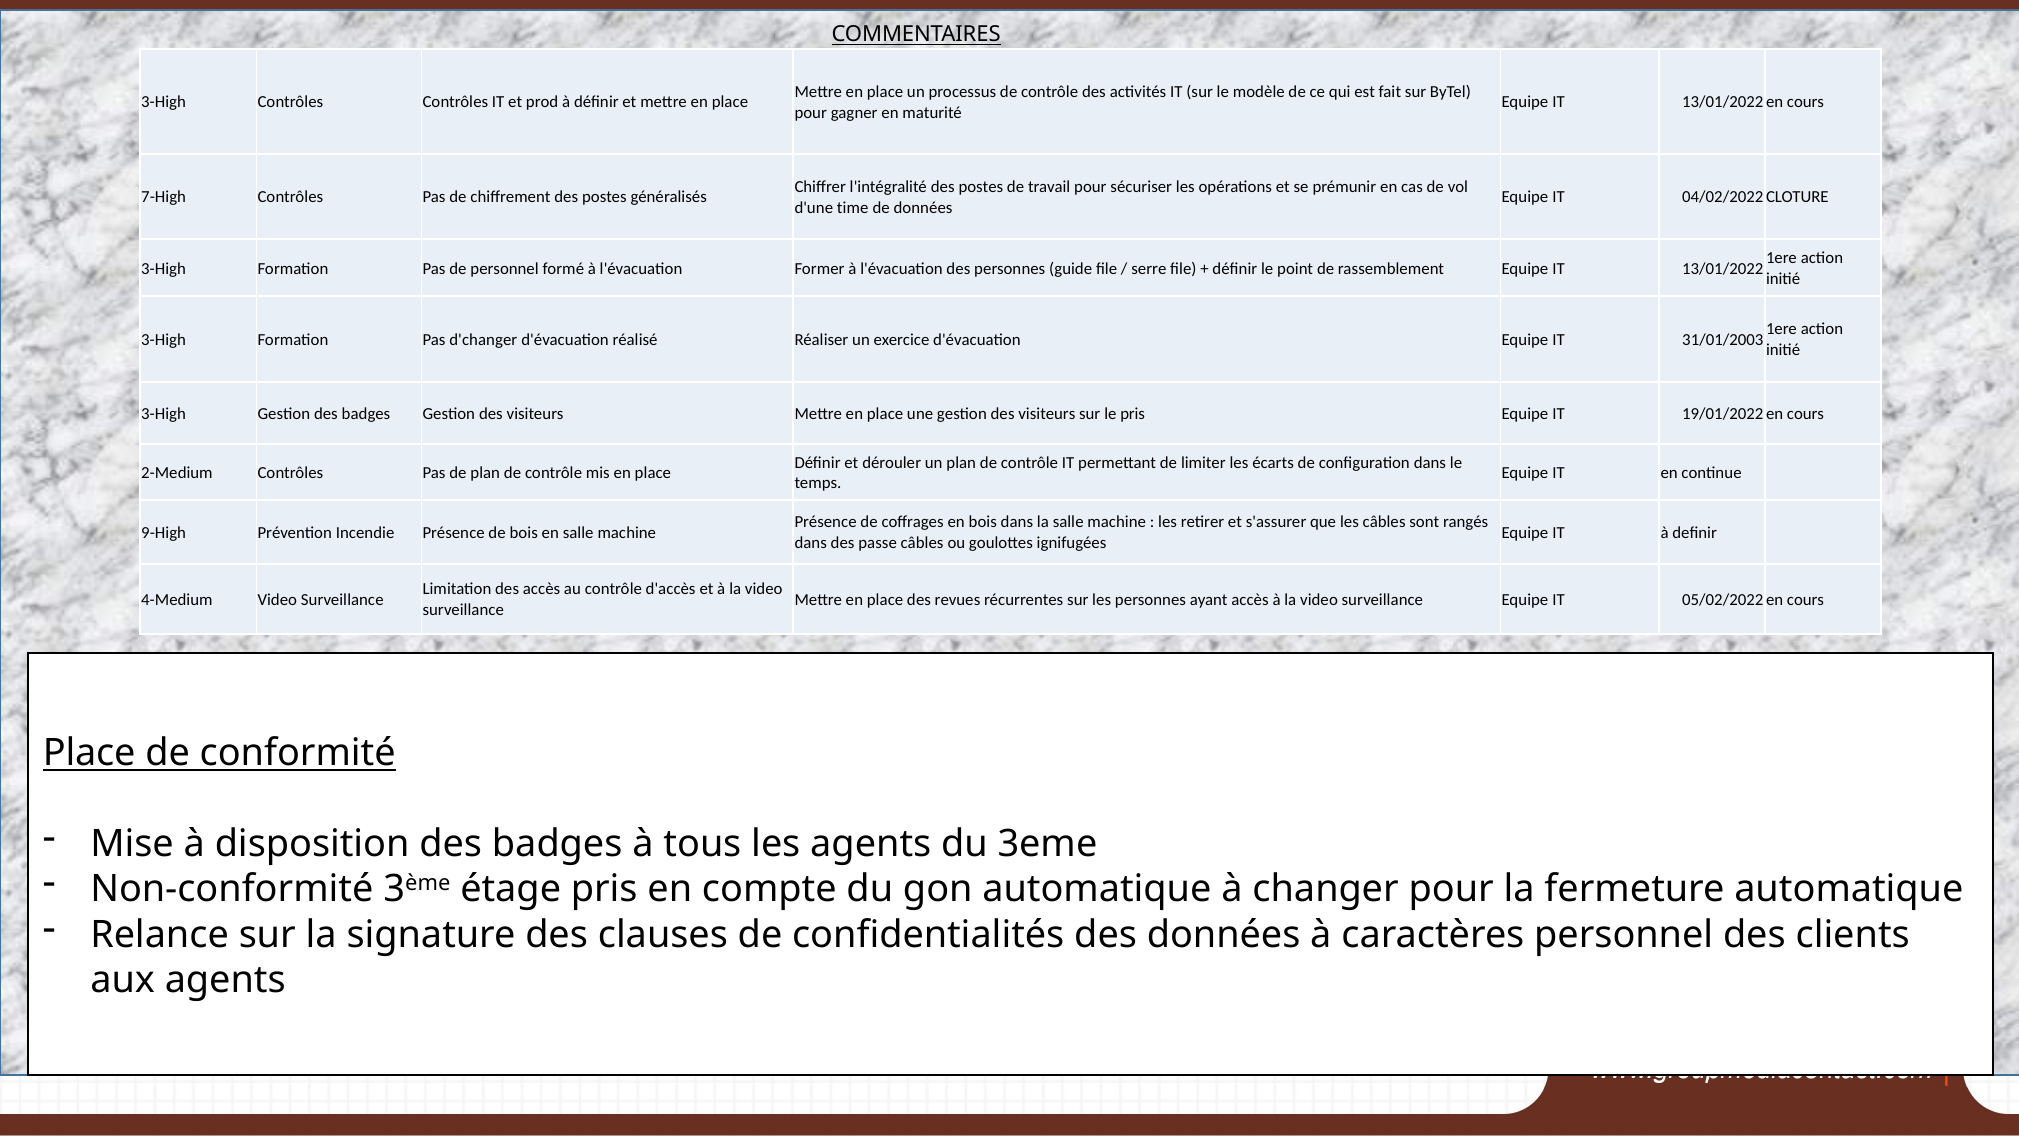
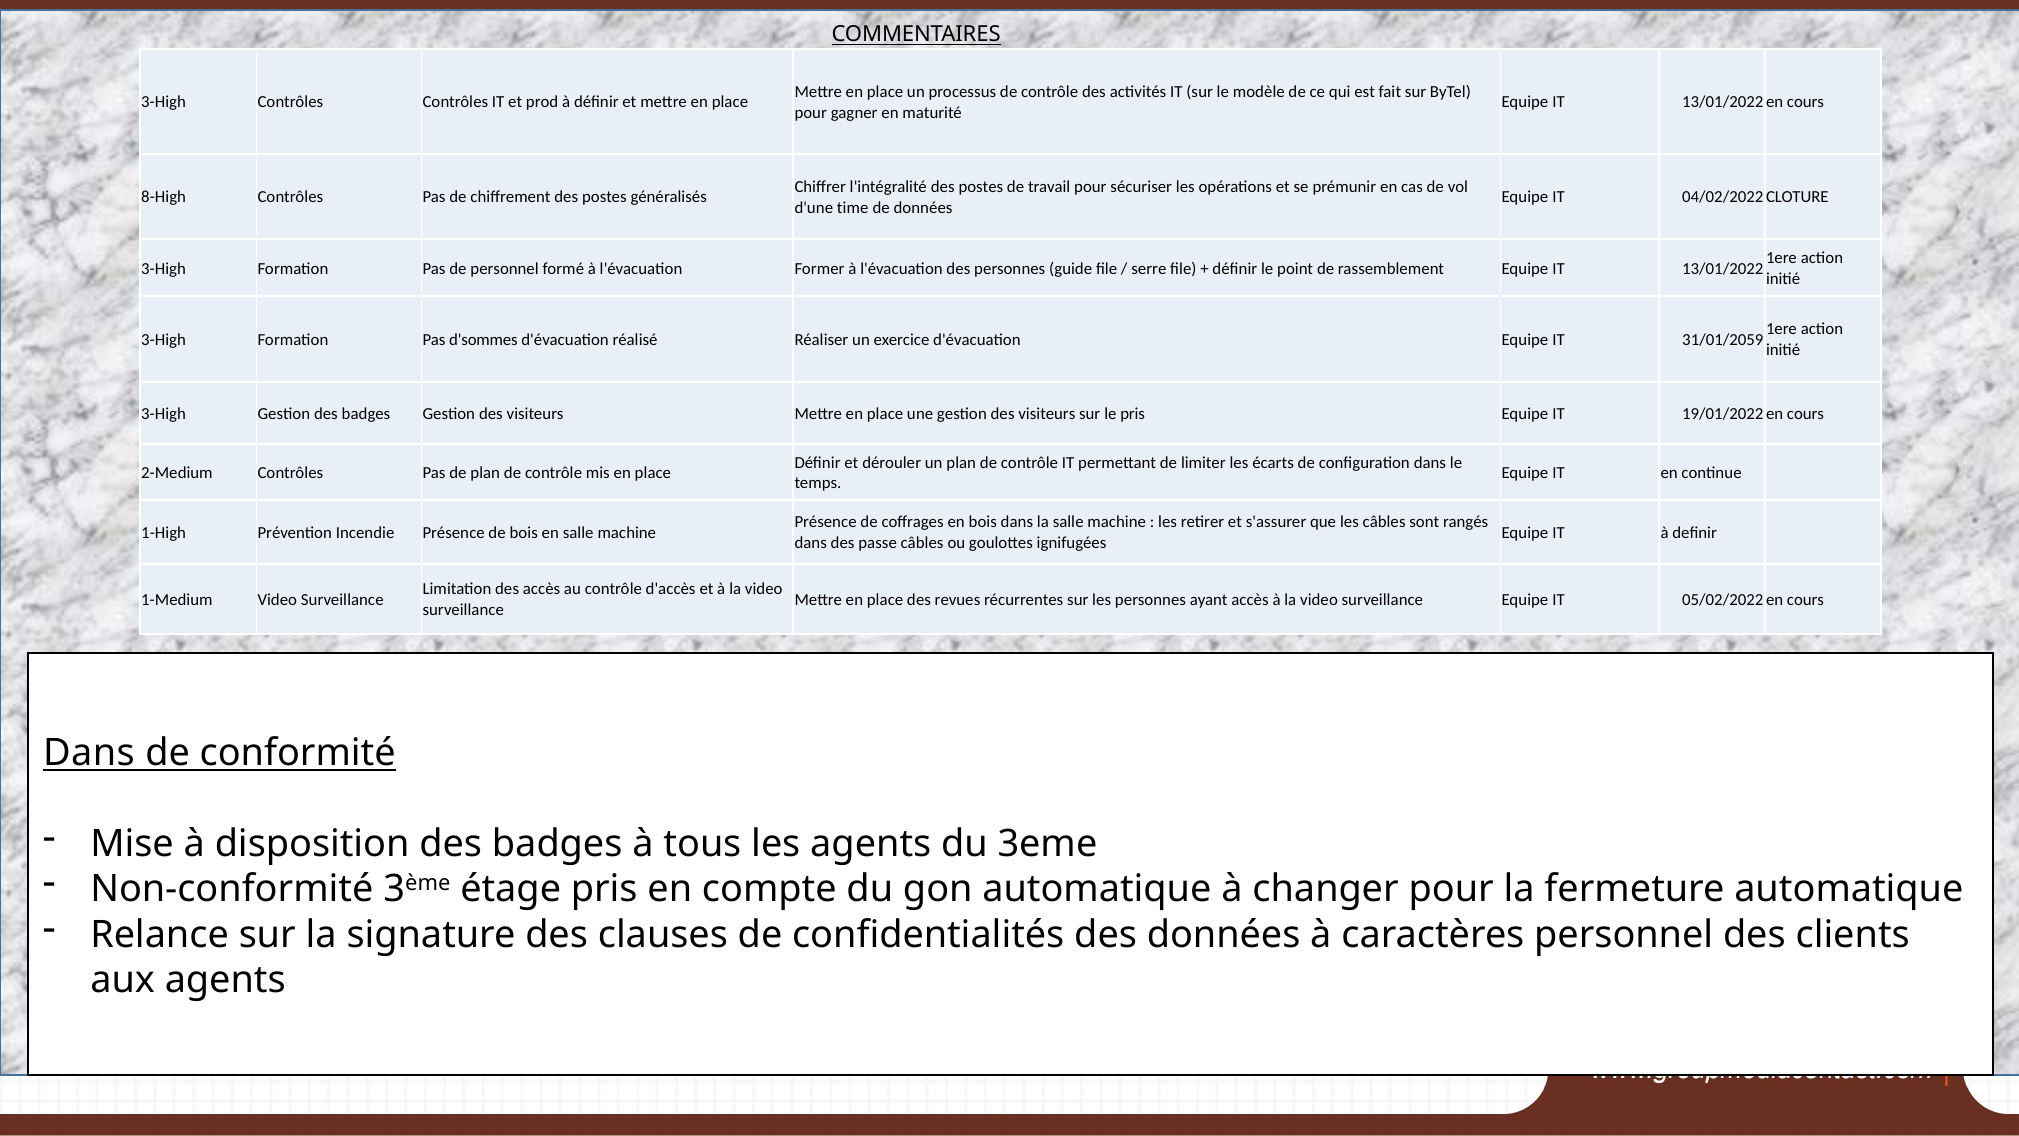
7-High: 7-High -> 8-High
d'changer: d'changer -> d'sommes
31/01/2003: 31/01/2003 -> 31/01/2059
9-High: 9-High -> 1-High
4-Medium: 4-Medium -> 1-Medium
Place at (89, 753): Place -> Dans
